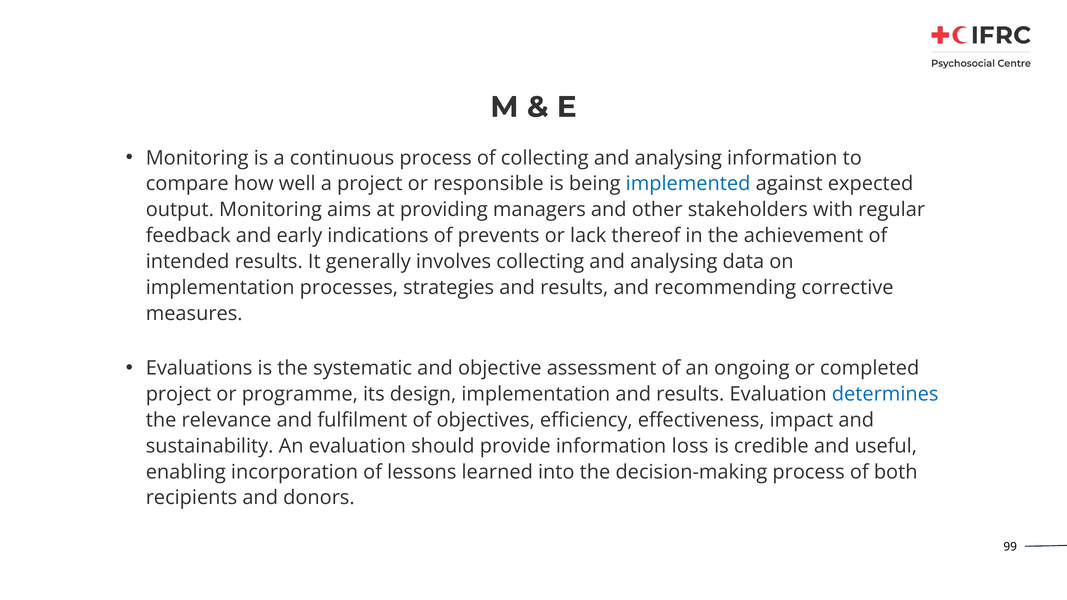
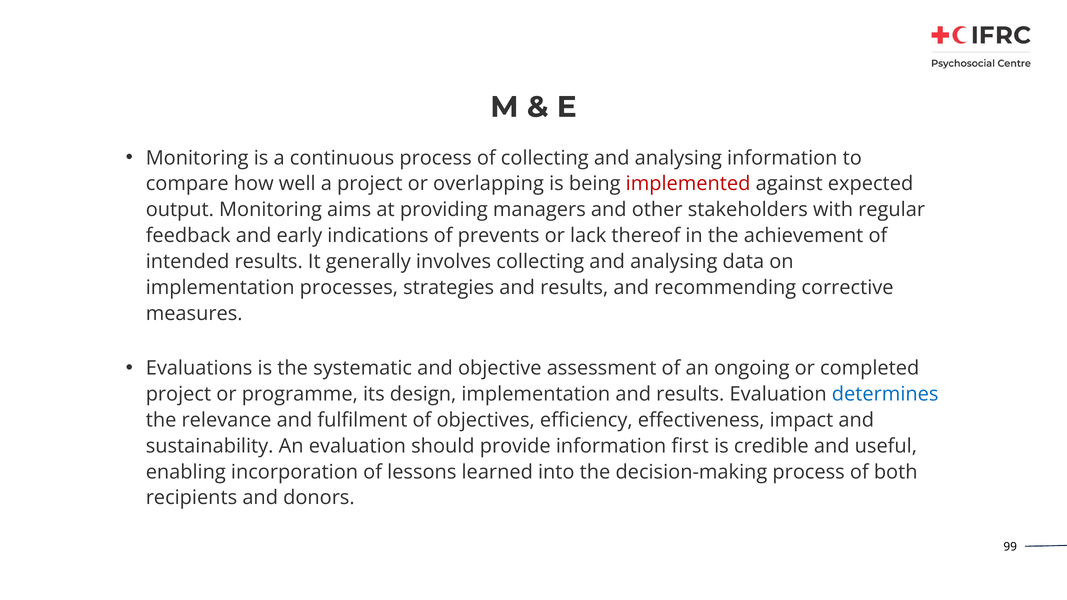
responsible: responsible -> overlapping
implemented colour: blue -> red
loss: loss -> first
